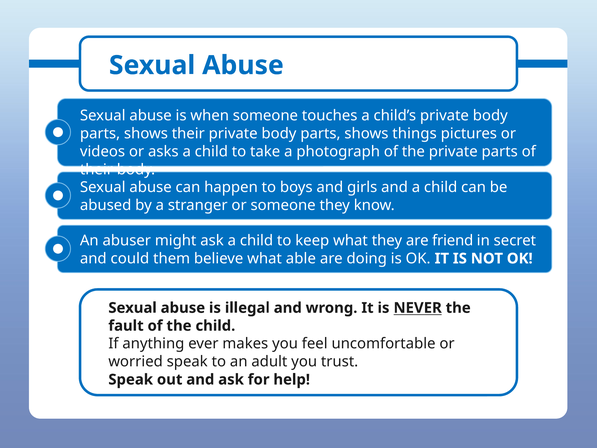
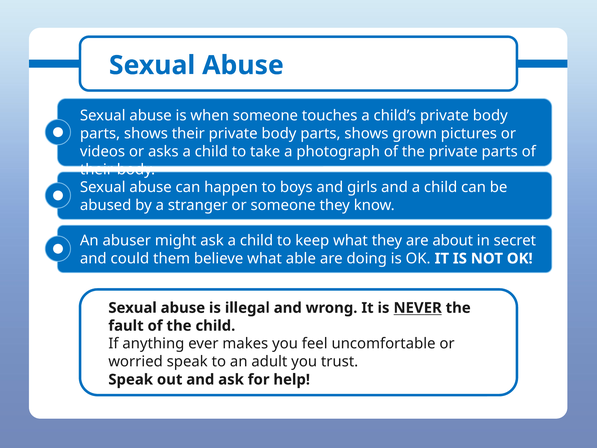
things: things -> grown
friend: friend -> about
